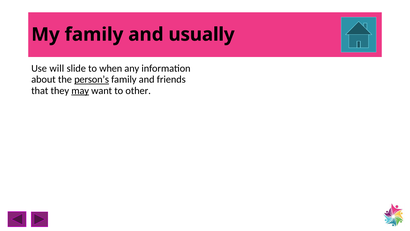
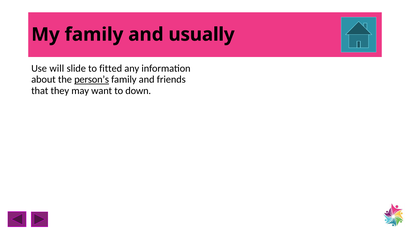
when: when -> fitted
may underline: present -> none
other: other -> down
